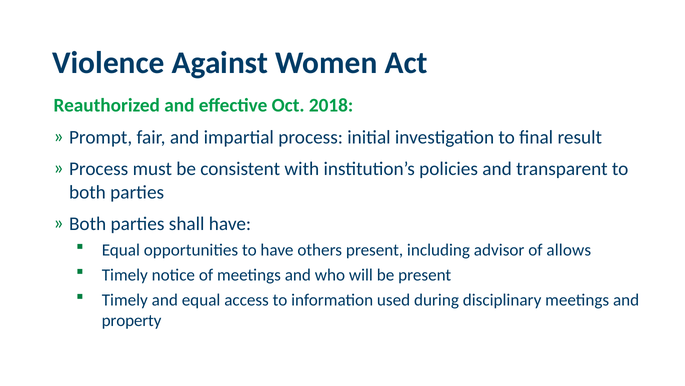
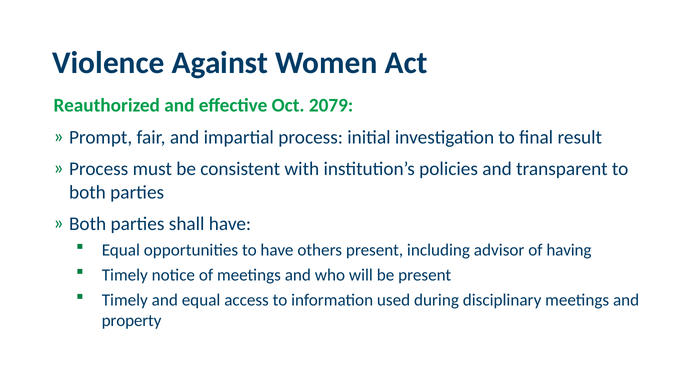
2018: 2018 -> 2079
allows: allows -> having
